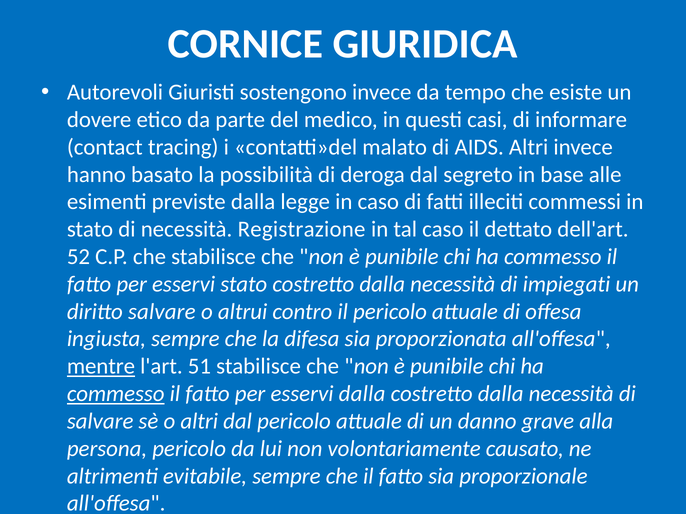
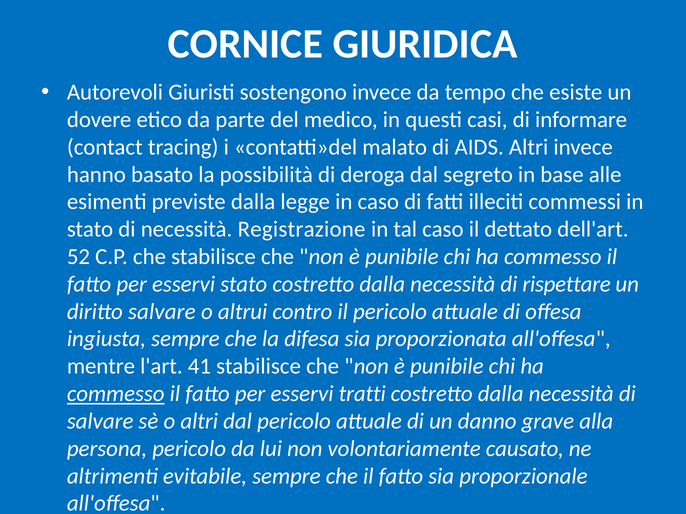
impiegati: impiegati -> rispettare
mentre underline: present -> none
51: 51 -> 41
esservi dalla: dalla -> tratti
